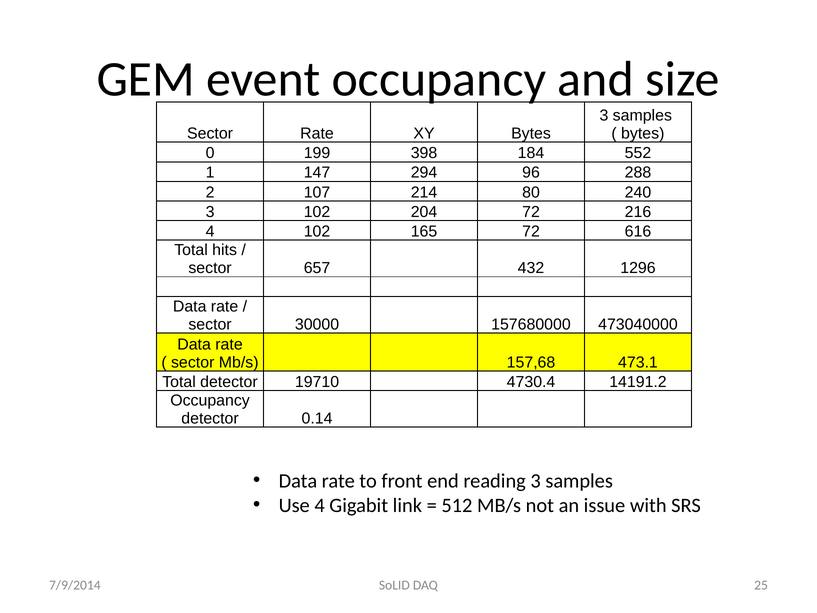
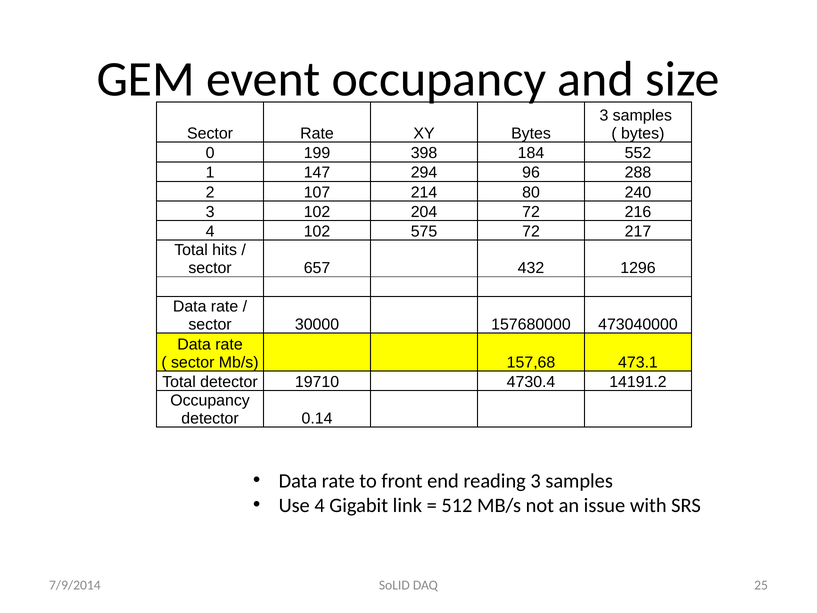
165: 165 -> 575
616: 616 -> 217
